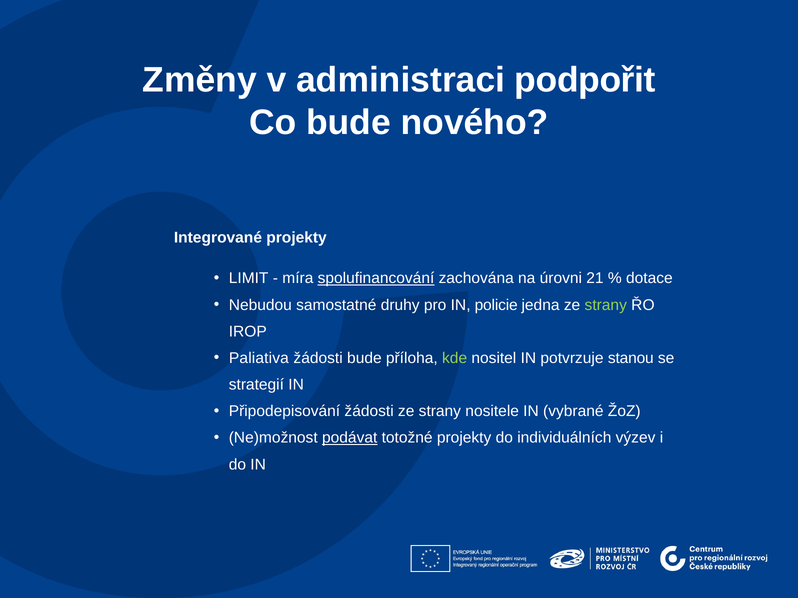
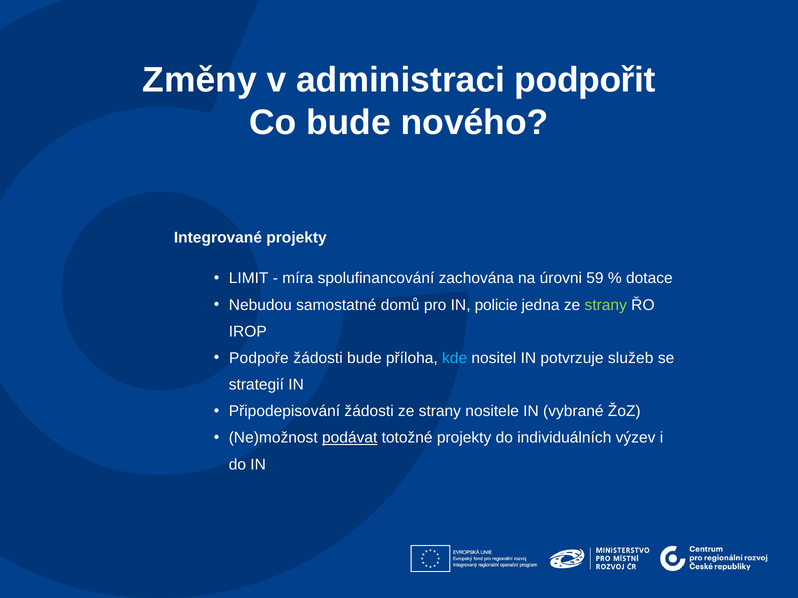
spolufinancování underline: present -> none
21: 21 -> 59
druhy: druhy -> domů
Paliativa: Paliativa -> Podpoře
kde colour: light green -> light blue
stanou: stanou -> služeb
